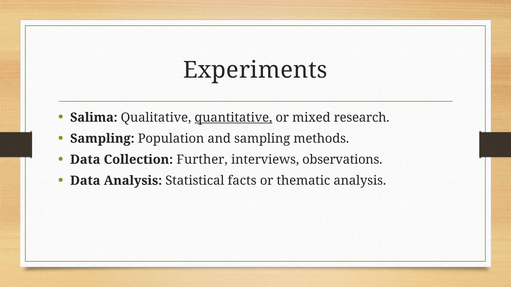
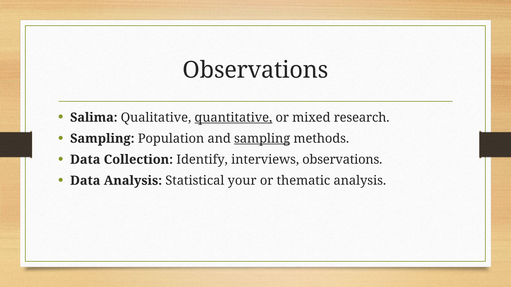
Experiments at (255, 70): Experiments -> Observations
sampling at (262, 139) underline: none -> present
Further: Further -> Identify
facts: facts -> your
